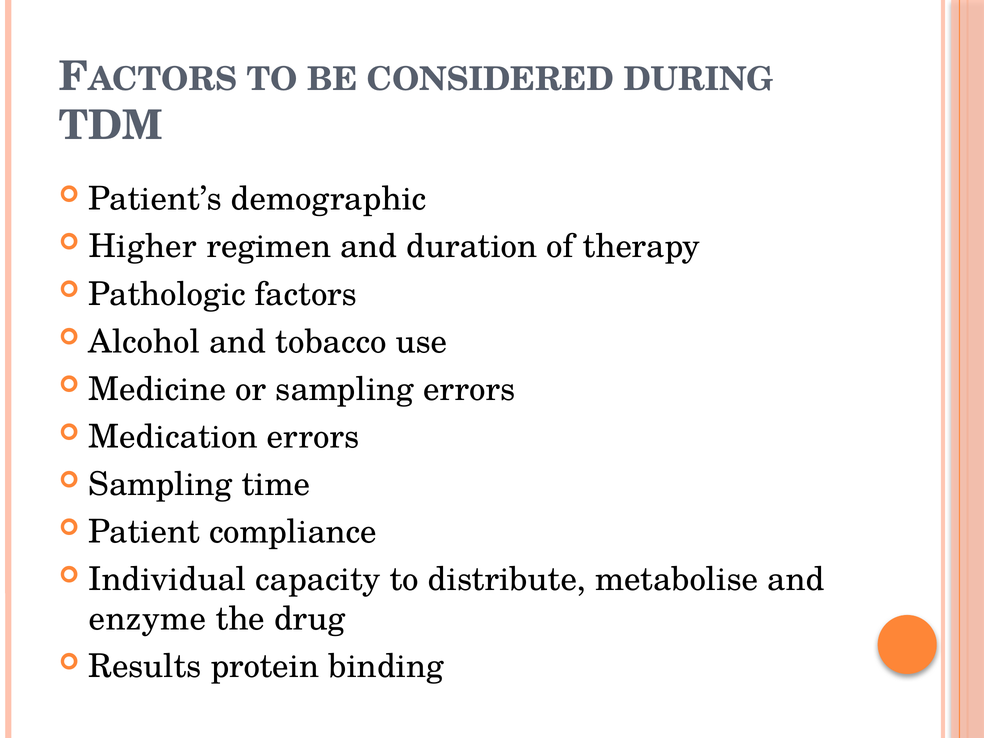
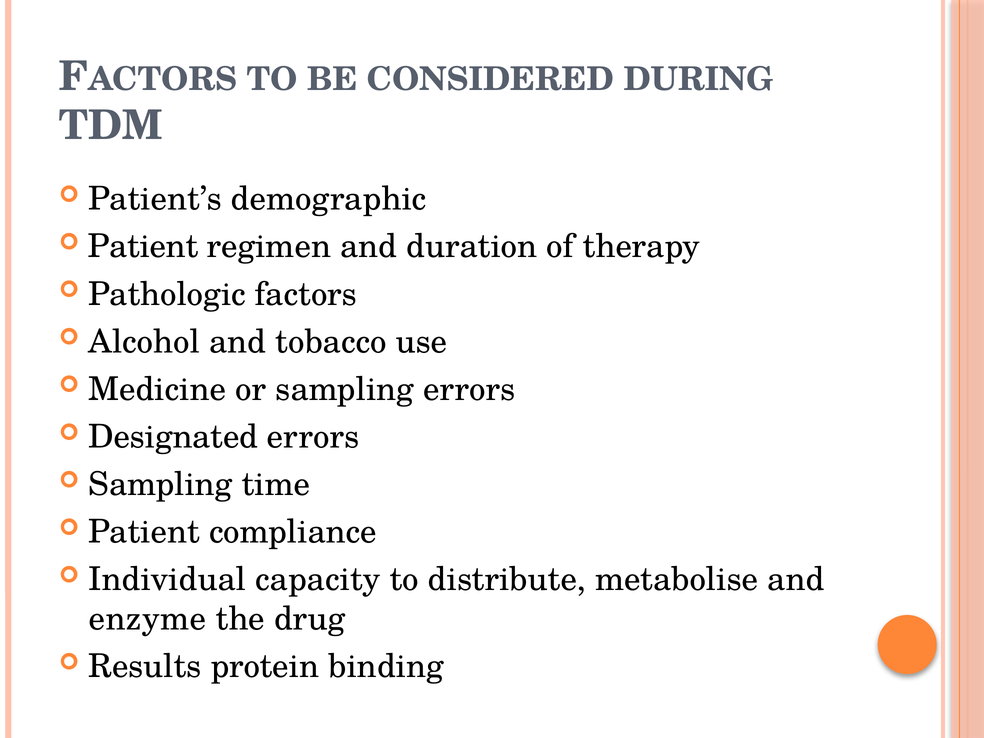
Higher at (143, 247): Higher -> Patient
Medication: Medication -> Designated
